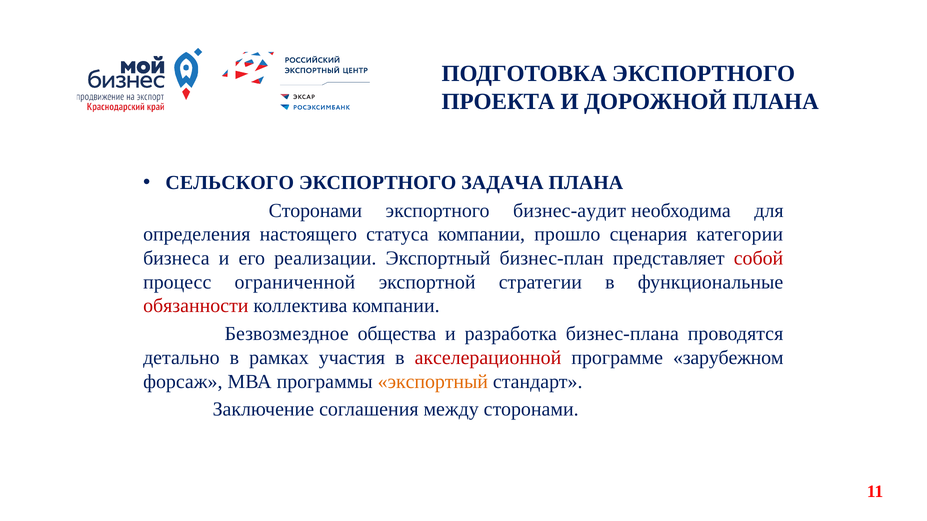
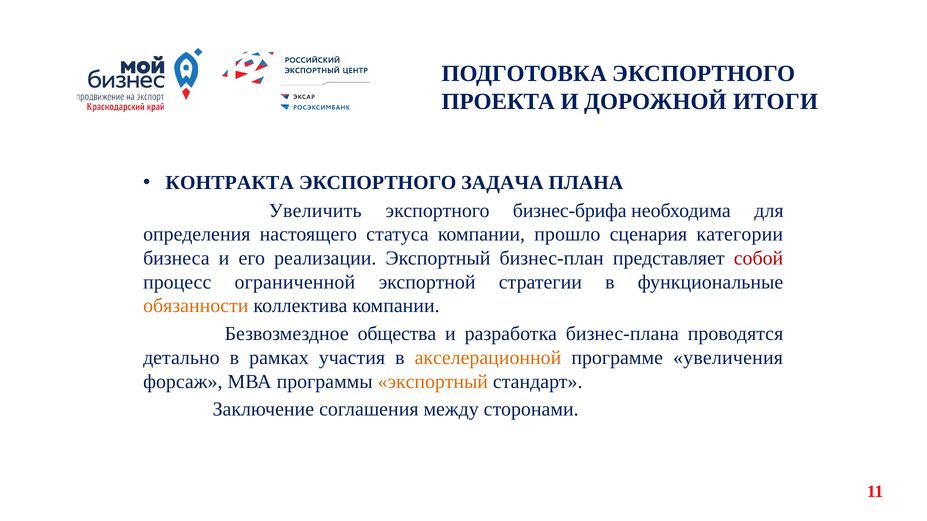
ДОРОЖНОЙ ПЛАНА: ПЛАНА -> ИТОГИ
СЕЛЬСКОГО: СЕЛЬСКОГО -> КОНТРАКТА
Сторонами at (315, 211): Сторонами -> Увеличить
бизнес-аудит: бизнес-аудит -> бизнес-брифа
обязанности colour: red -> orange
акселерационной colour: red -> orange
зарубежном: зарубежном -> увеличения
